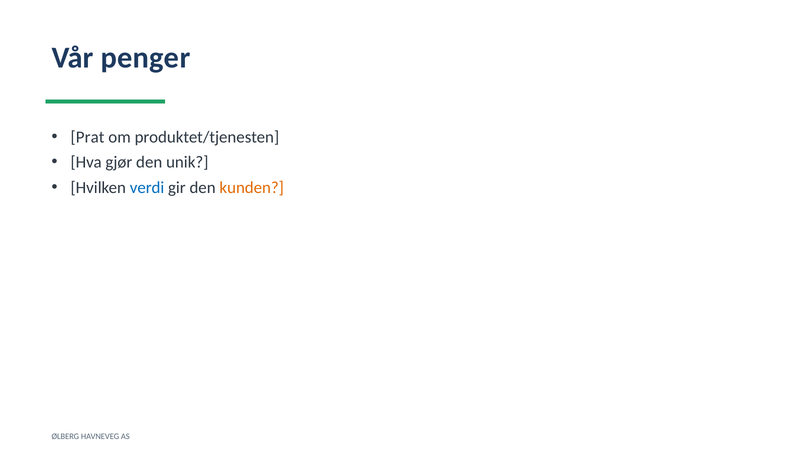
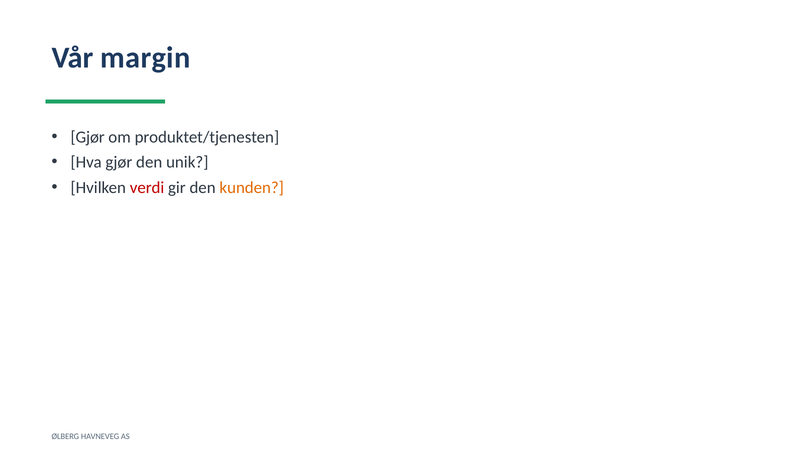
penger: penger -> margin
Prat at (88, 137): Prat -> Gjør
verdi colour: blue -> red
